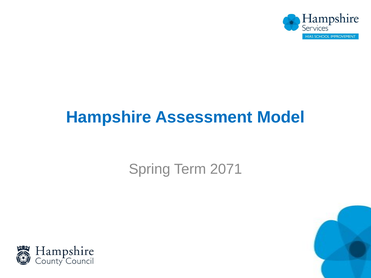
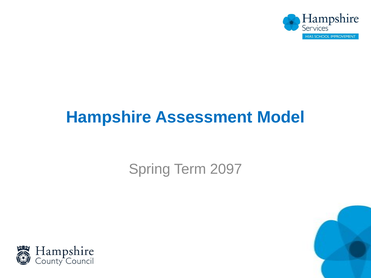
2071: 2071 -> 2097
